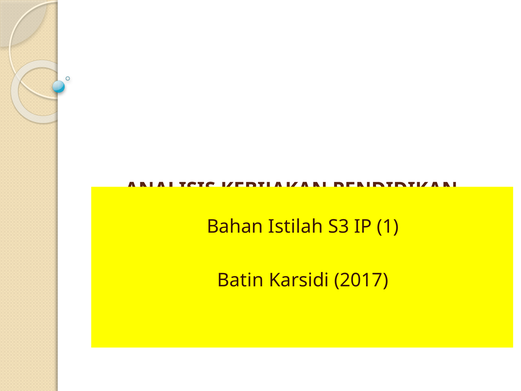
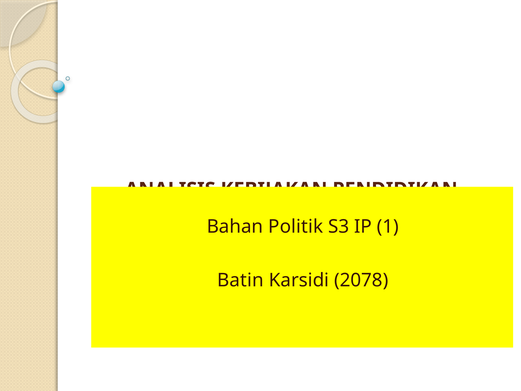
Istilah: Istilah -> Politik
2017: 2017 -> 2078
